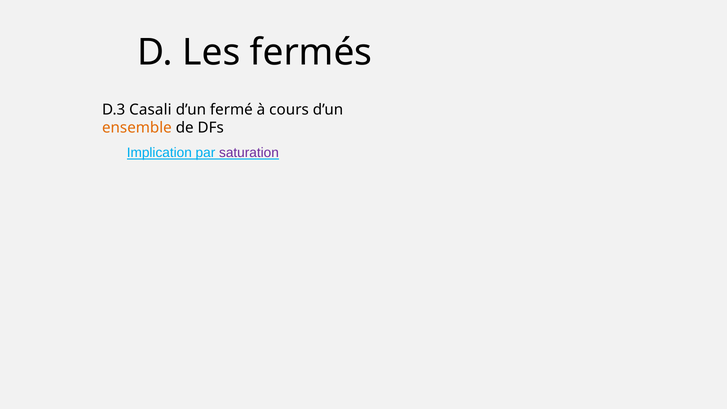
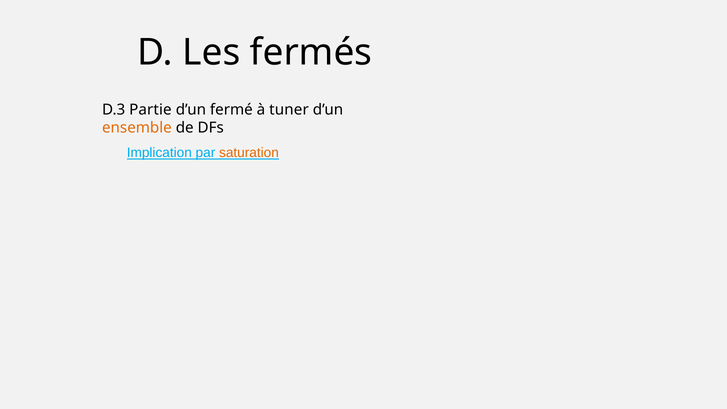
Casali: Casali -> Partie
cours: cours -> tuner
saturation colour: purple -> orange
